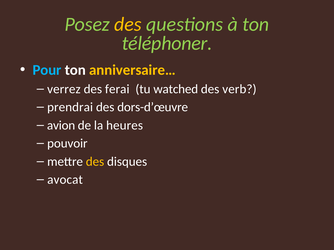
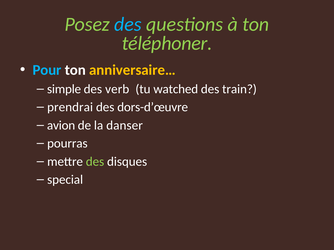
des at (128, 24) colour: yellow -> light blue
verrez: verrez -> simple
ferai: ferai -> verb
verb: verb -> train
heures: heures -> danser
pouvoir: pouvoir -> pourras
des at (95, 162) colour: yellow -> light green
avocat: avocat -> special
